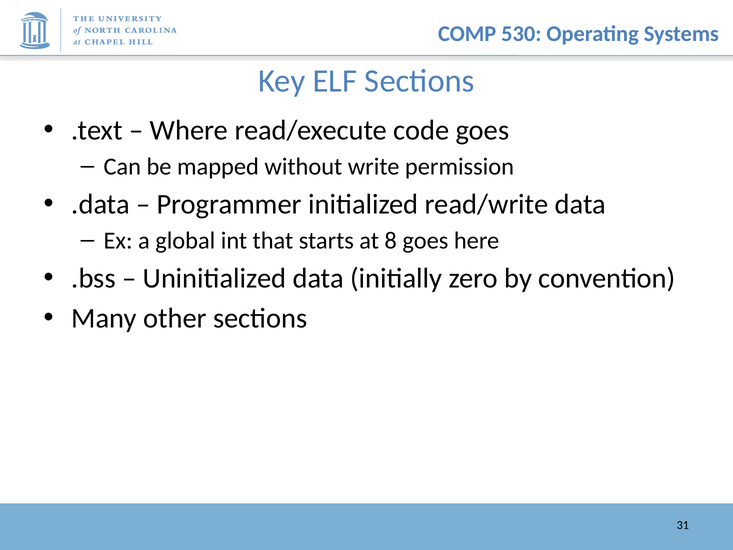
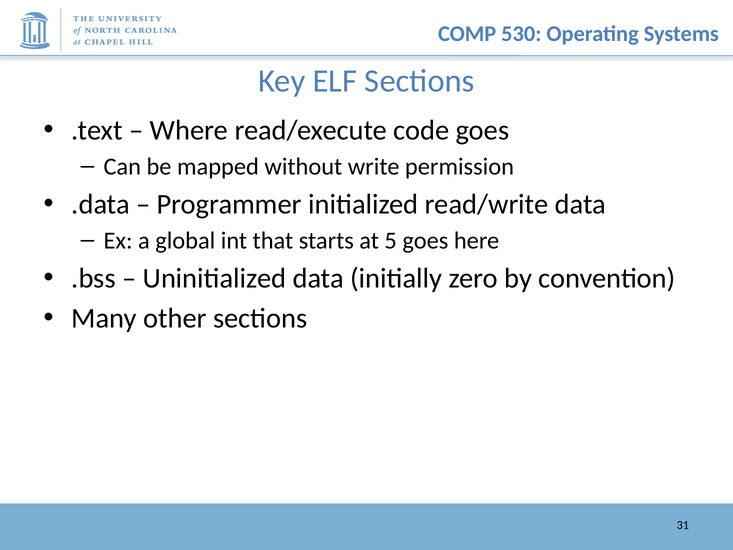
8: 8 -> 5
